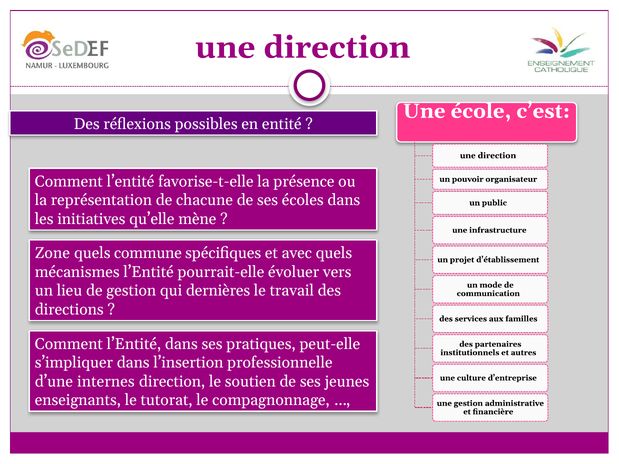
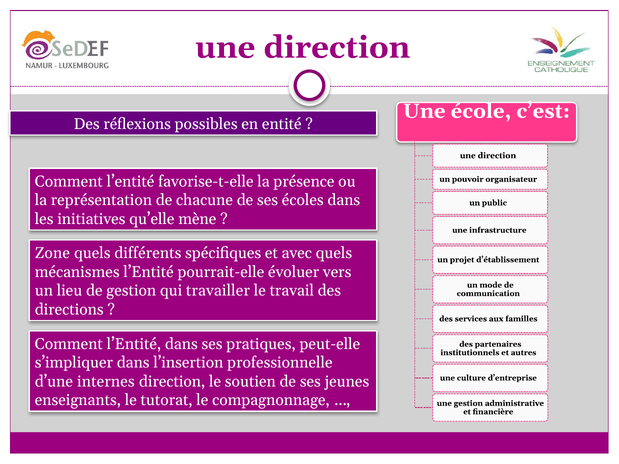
commune: commune -> différents
dernières: dernières -> travailler
